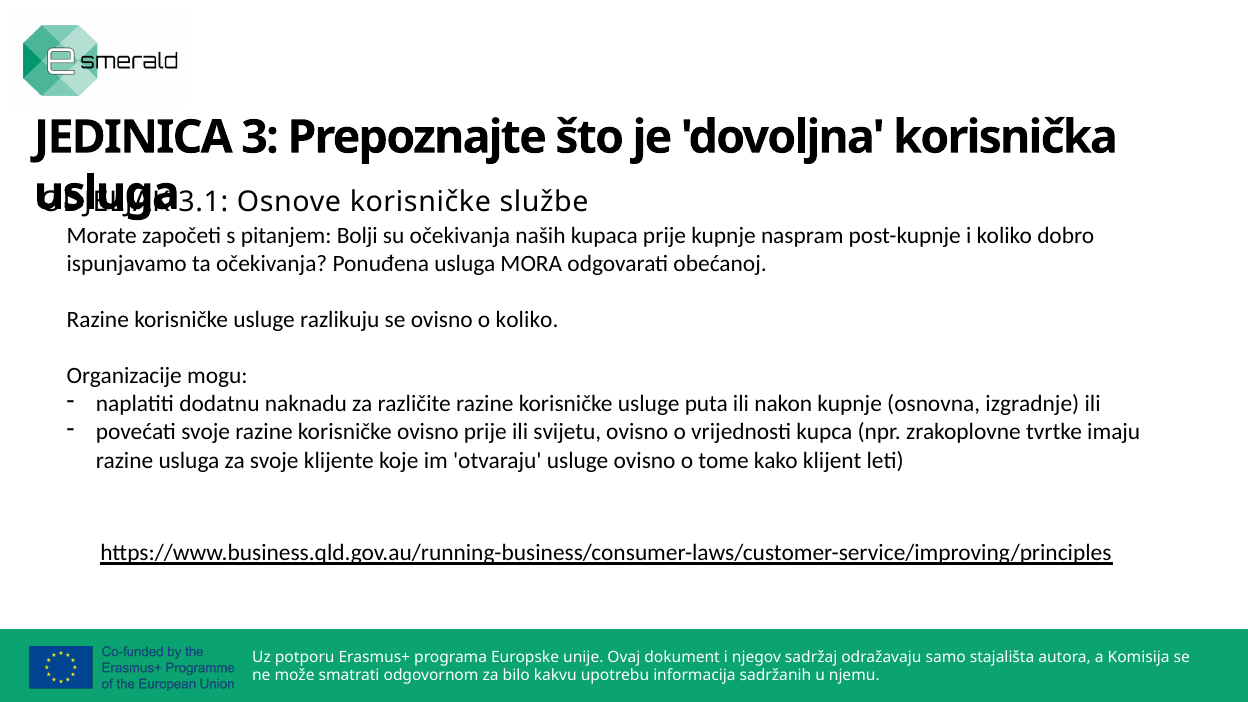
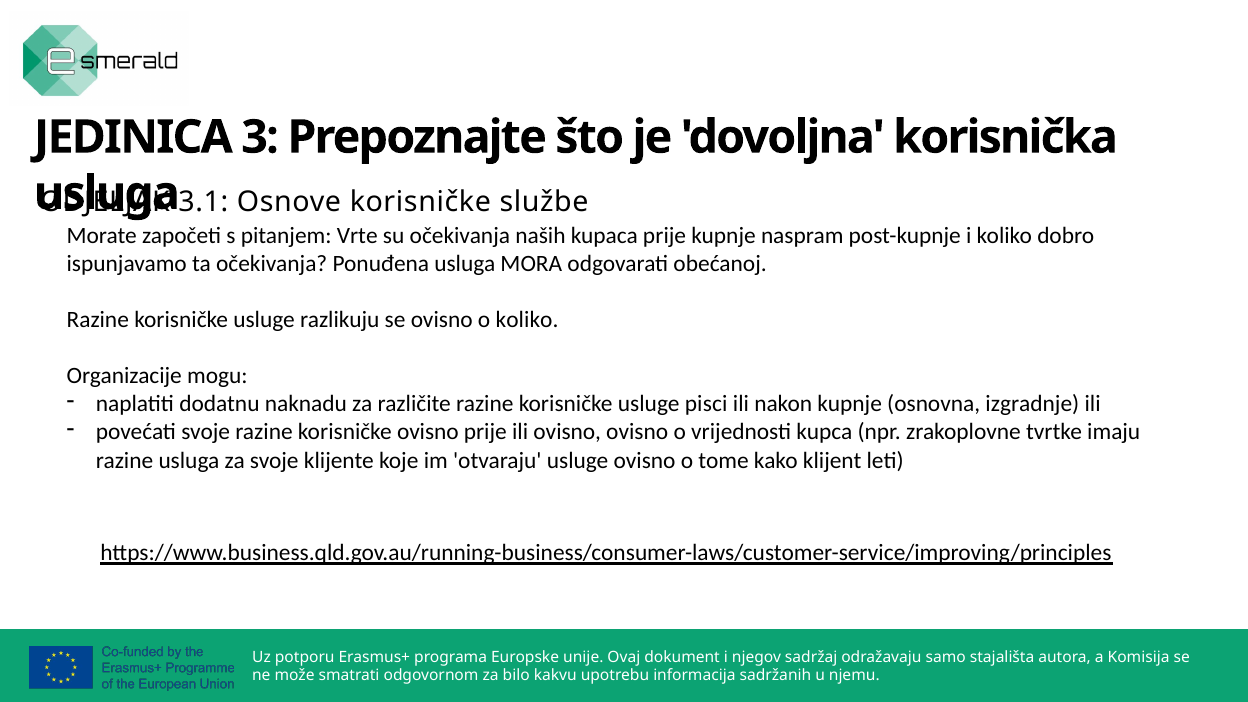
Bolji: Bolji -> Vrte
puta: puta -> pisci
ili svijetu: svijetu -> ovisno
